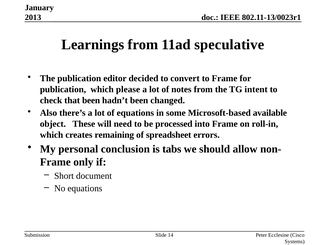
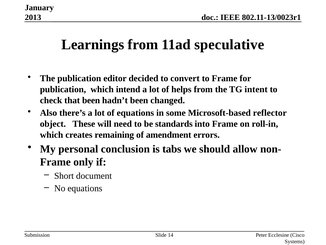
please: please -> intend
notes: notes -> helps
available: available -> reflector
processed: processed -> standards
spreadsheet: spreadsheet -> amendment
